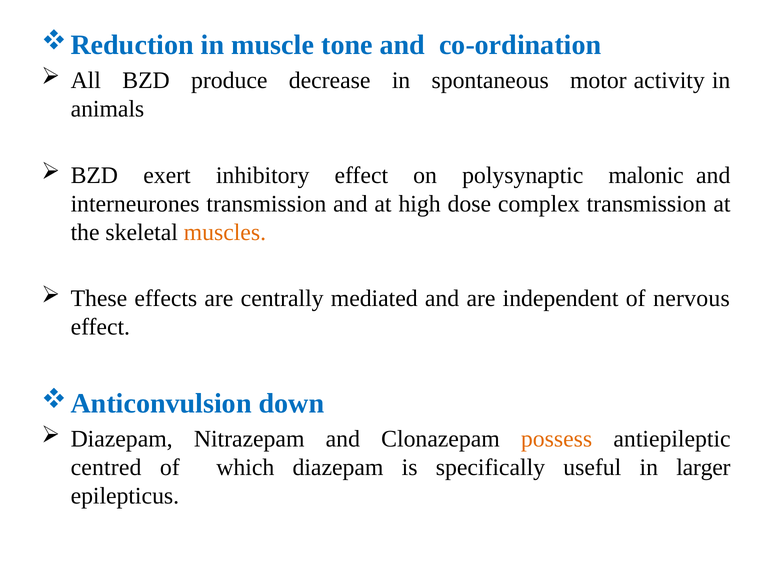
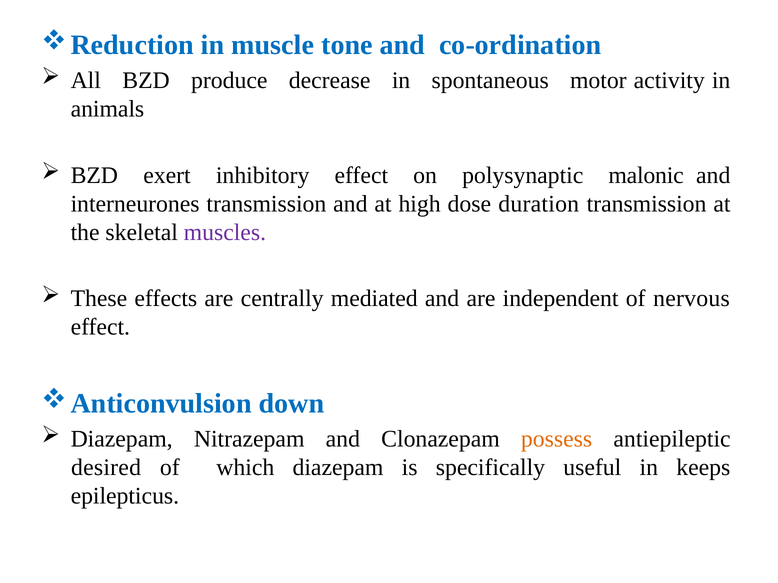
complex: complex -> duration
muscles colour: orange -> purple
centred: centred -> desired
larger: larger -> keeps
